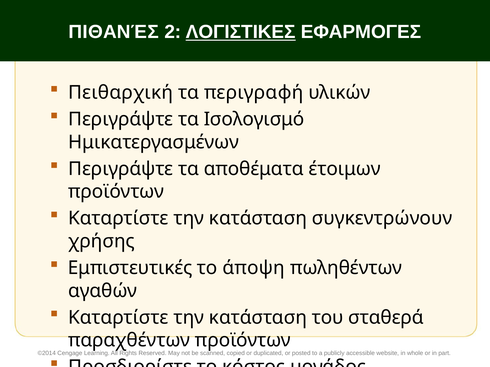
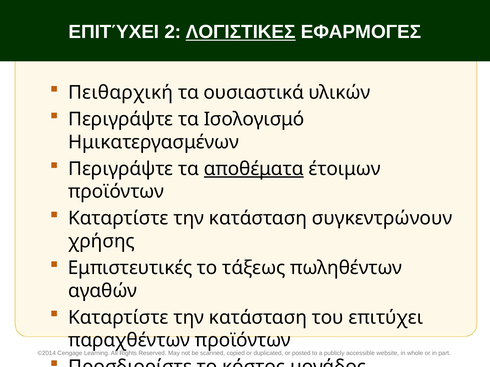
ΠΙΘΑΝΈΣ at (114, 32): ΠΙΘΑΝΈΣ -> ΕΠΙΤΎΧΕΙ
περιγραφή: περιγραφή -> ουσιαστικά
αποθέματα underline: none -> present
άποψη: άποψη -> τάξεως
του σταθερά: σταθερά -> επιτύχει
